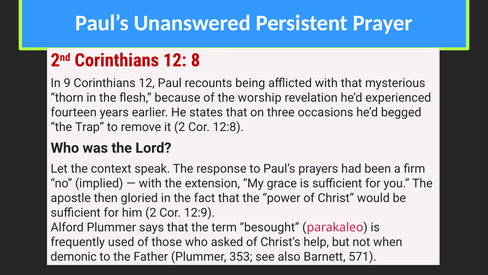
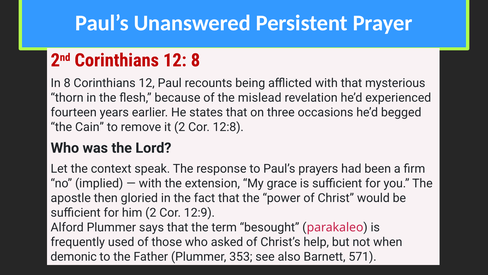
In 9: 9 -> 8
worship: worship -> mislead
Trap: Trap -> Cain
